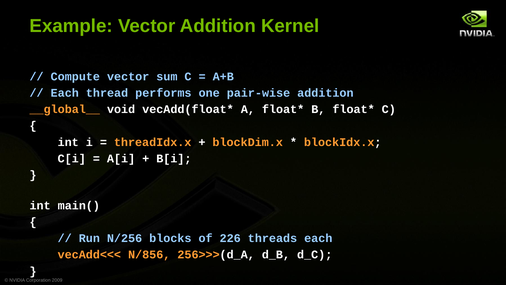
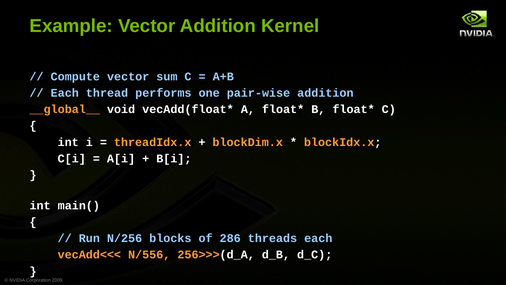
226: 226 -> 286
N/856: N/856 -> N/556
